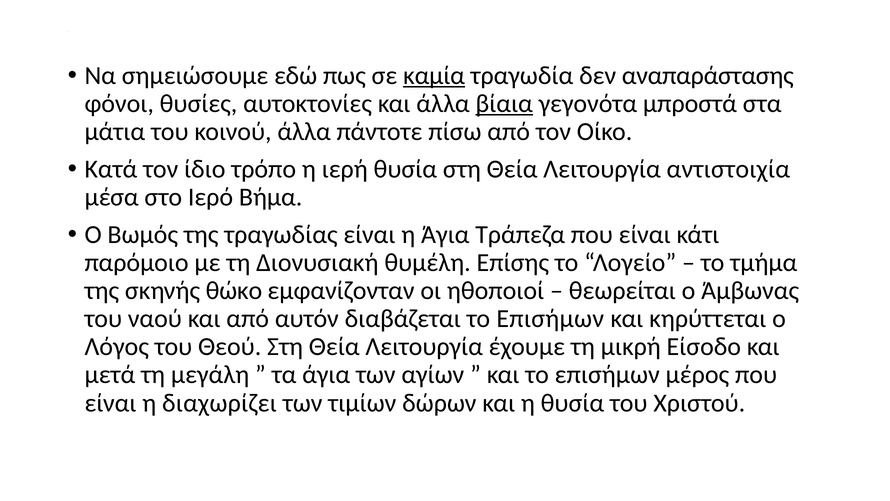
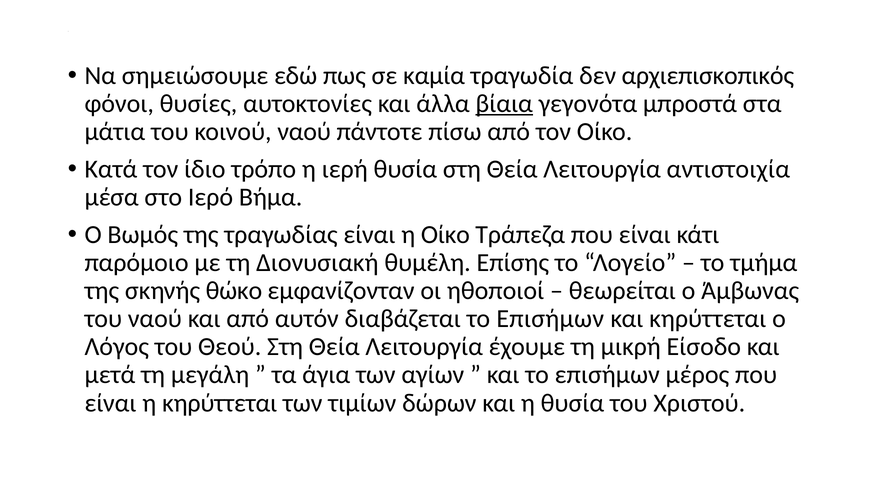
καμία underline: present -> none
αναπαράστασης: αναπαράστασης -> αρχιεπισκοπικός
κοινού άλλα: άλλα -> ναού
η Άγια: Άγια -> Οίκο
η διαχωρίζει: διαχωρίζει -> κηρύττεται
